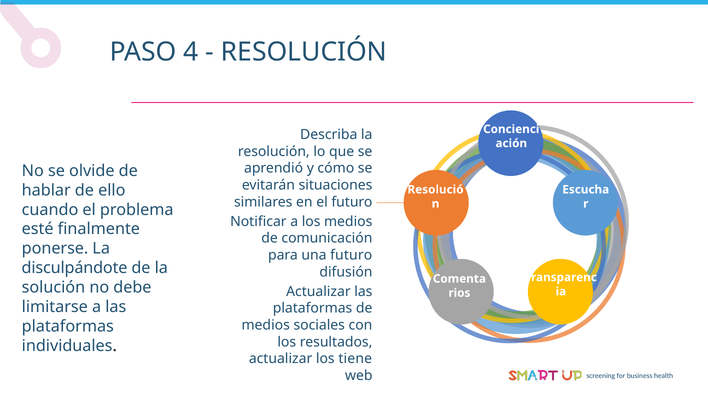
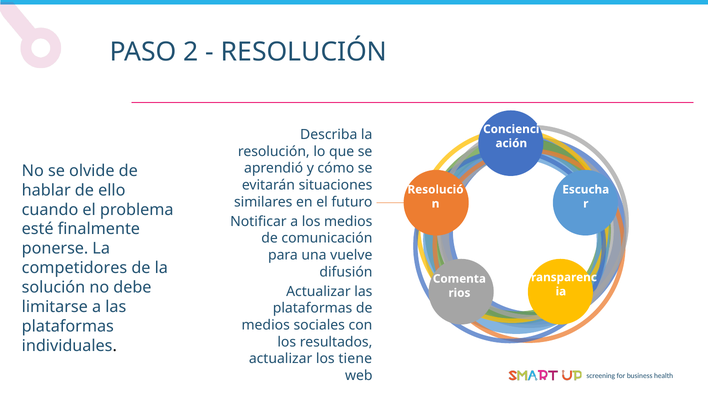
4: 4 -> 2
una futuro: futuro -> vuelve
disculpándote: disculpándote -> competidores
